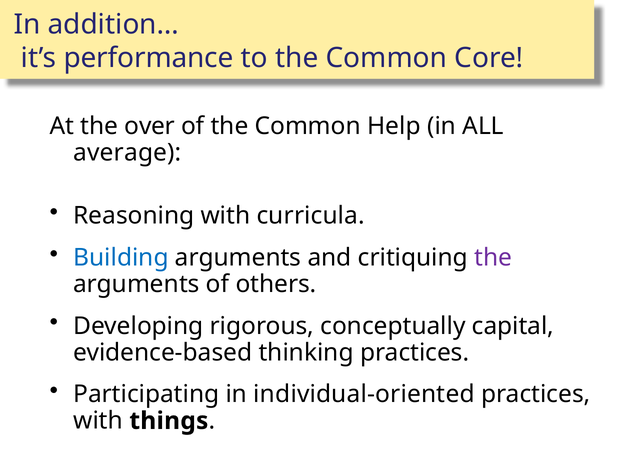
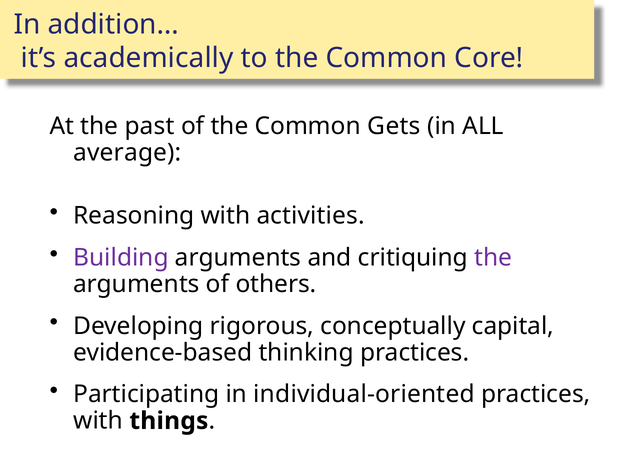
performance: performance -> academically
over: over -> past
Help: Help -> Gets
curricula: curricula -> activities
Building colour: blue -> purple
